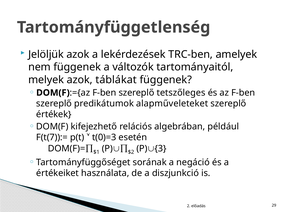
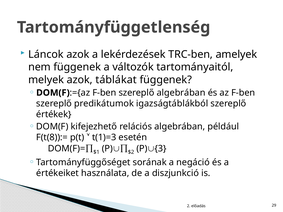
Jelöljük: Jelöljük -> Láncok
szereplő tetszőleges: tetszőleges -> algebrában
alapműveleteket: alapműveleteket -> igazságtáblákból
F(t(7)):=: F(t(7)):= -> F(t(8)):=
t(0)=3: t(0)=3 -> t(1)=3
